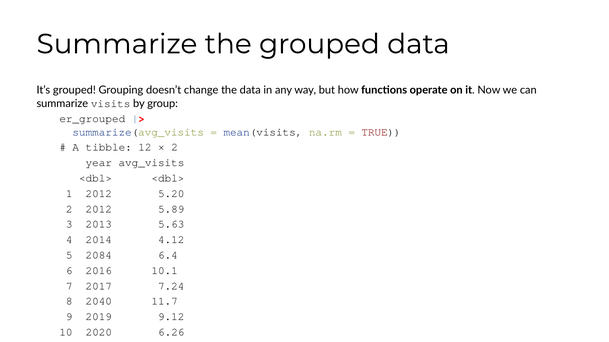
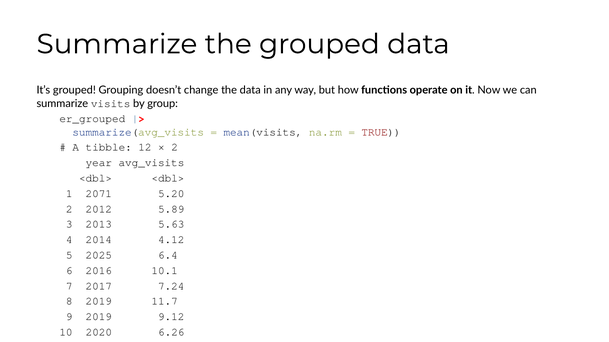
1 2012: 2012 -> 2071
2084: 2084 -> 2025
8 2040: 2040 -> 2019
